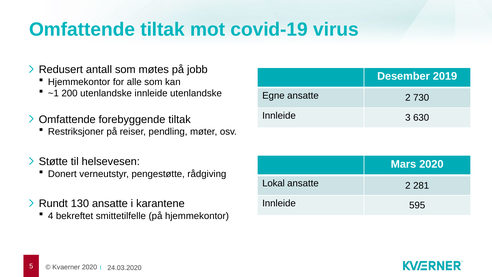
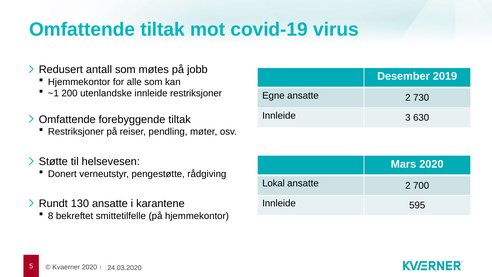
innleide utenlandske: utenlandske -> restriksjoner
281: 281 -> 700
4: 4 -> 8
